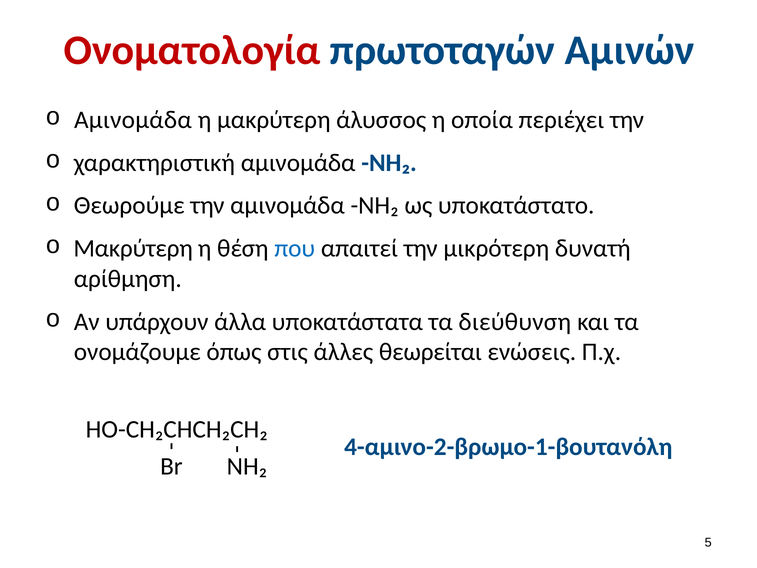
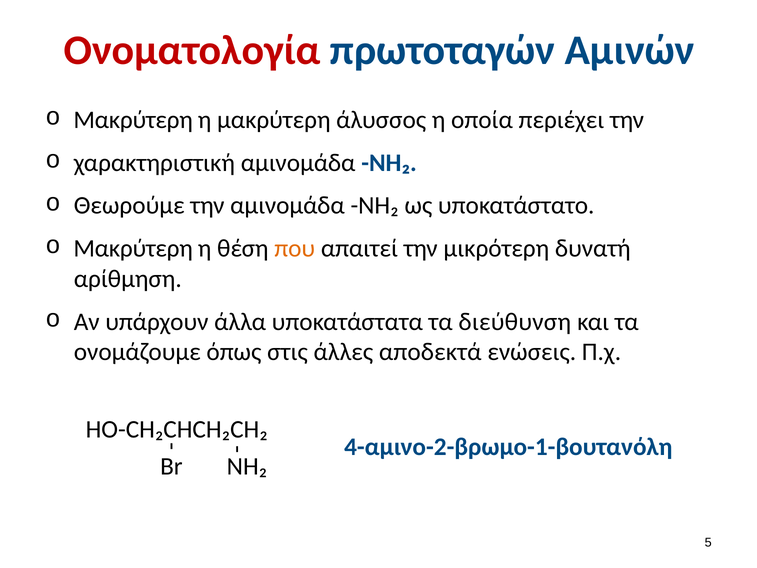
Αμινομάδα at (133, 120): Αμινομάδα -> Μακρύτερη
που colour: blue -> orange
θεωρείται: θεωρείται -> αποδεκτά
